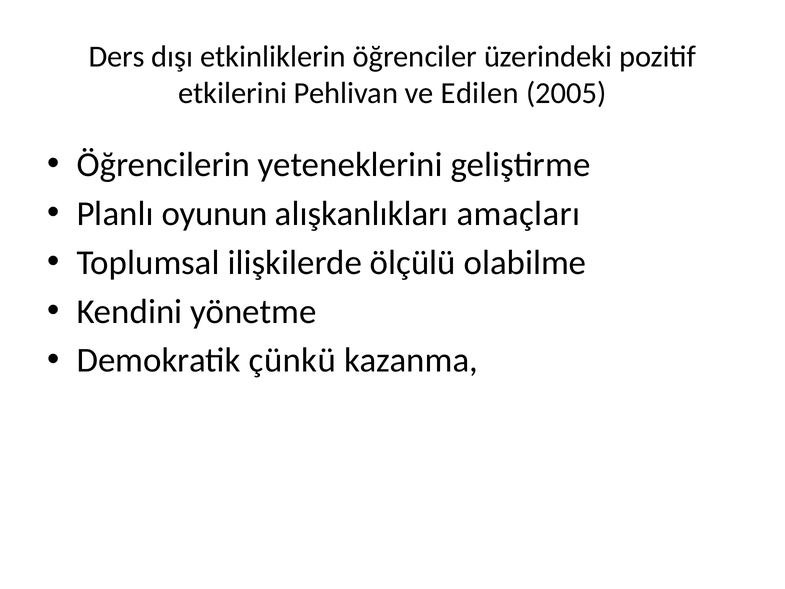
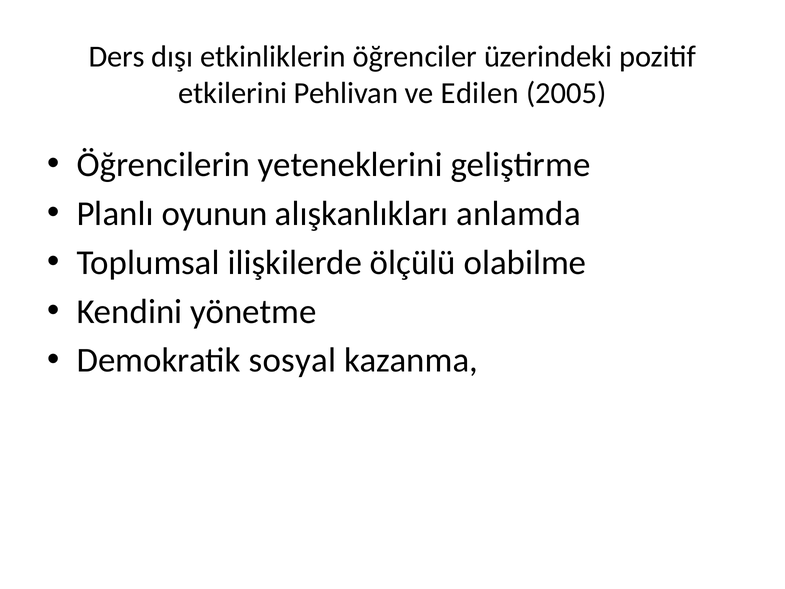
amaçları: amaçları -> anlamda
çünkü: çünkü -> sosyal
